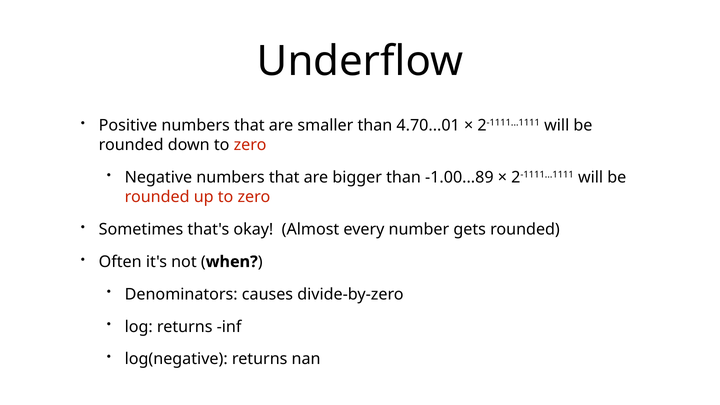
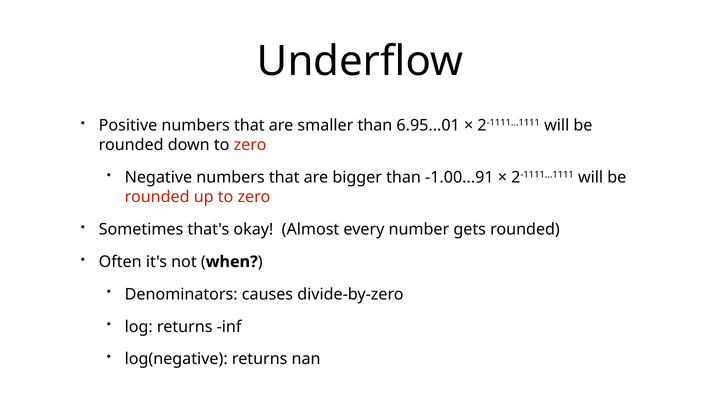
4.70...01: 4.70...01 -> 6.95...01
-1.00...89: -1.00...89 -> -1.00...91
